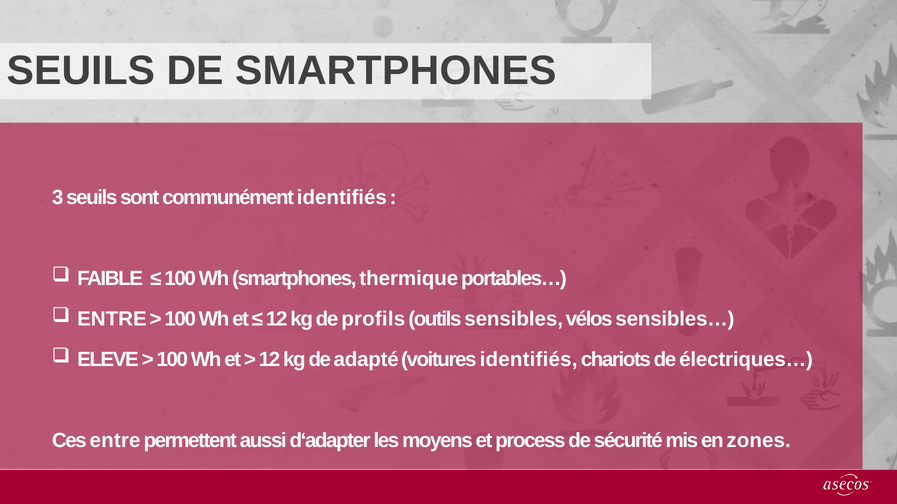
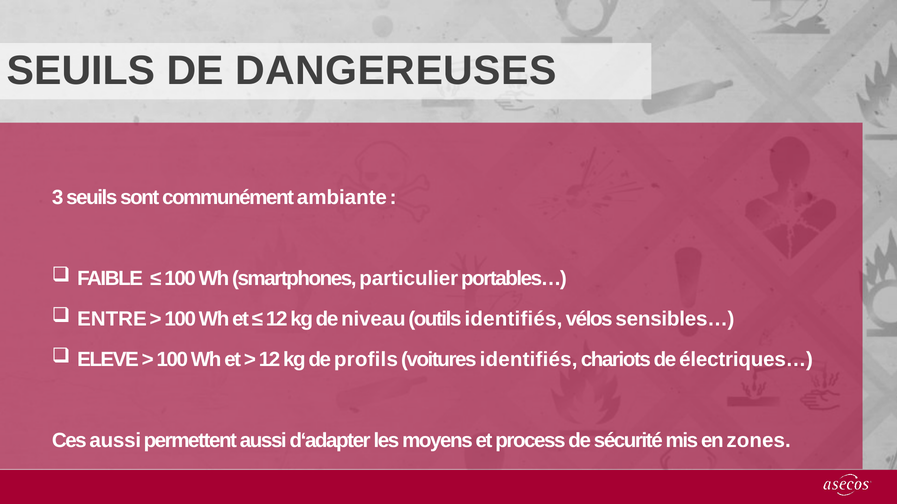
DE SMARTPHONES: SMARTPHONES -> DANGEREUSES
communément identifiés: identifiés -> ambiante
thermique: thermique -> particulier
profils: profils -> niveau
outils sensibles: sensibles -> identifiés
adapté: adapté -> profils
Ces entre: entre -> aussi
